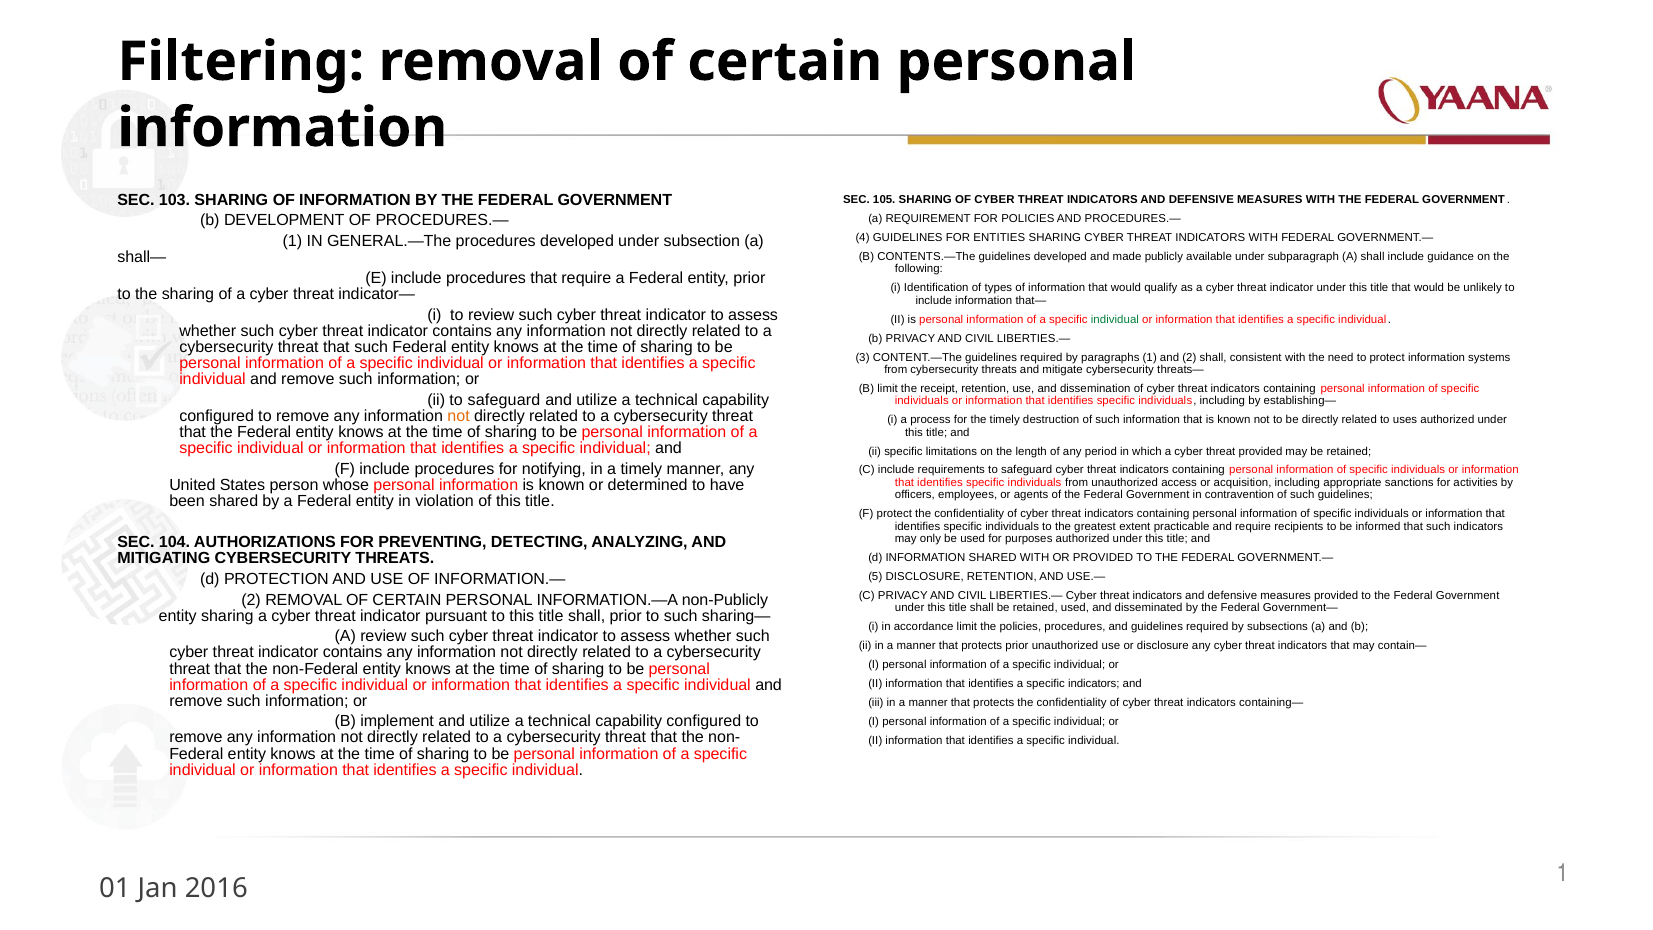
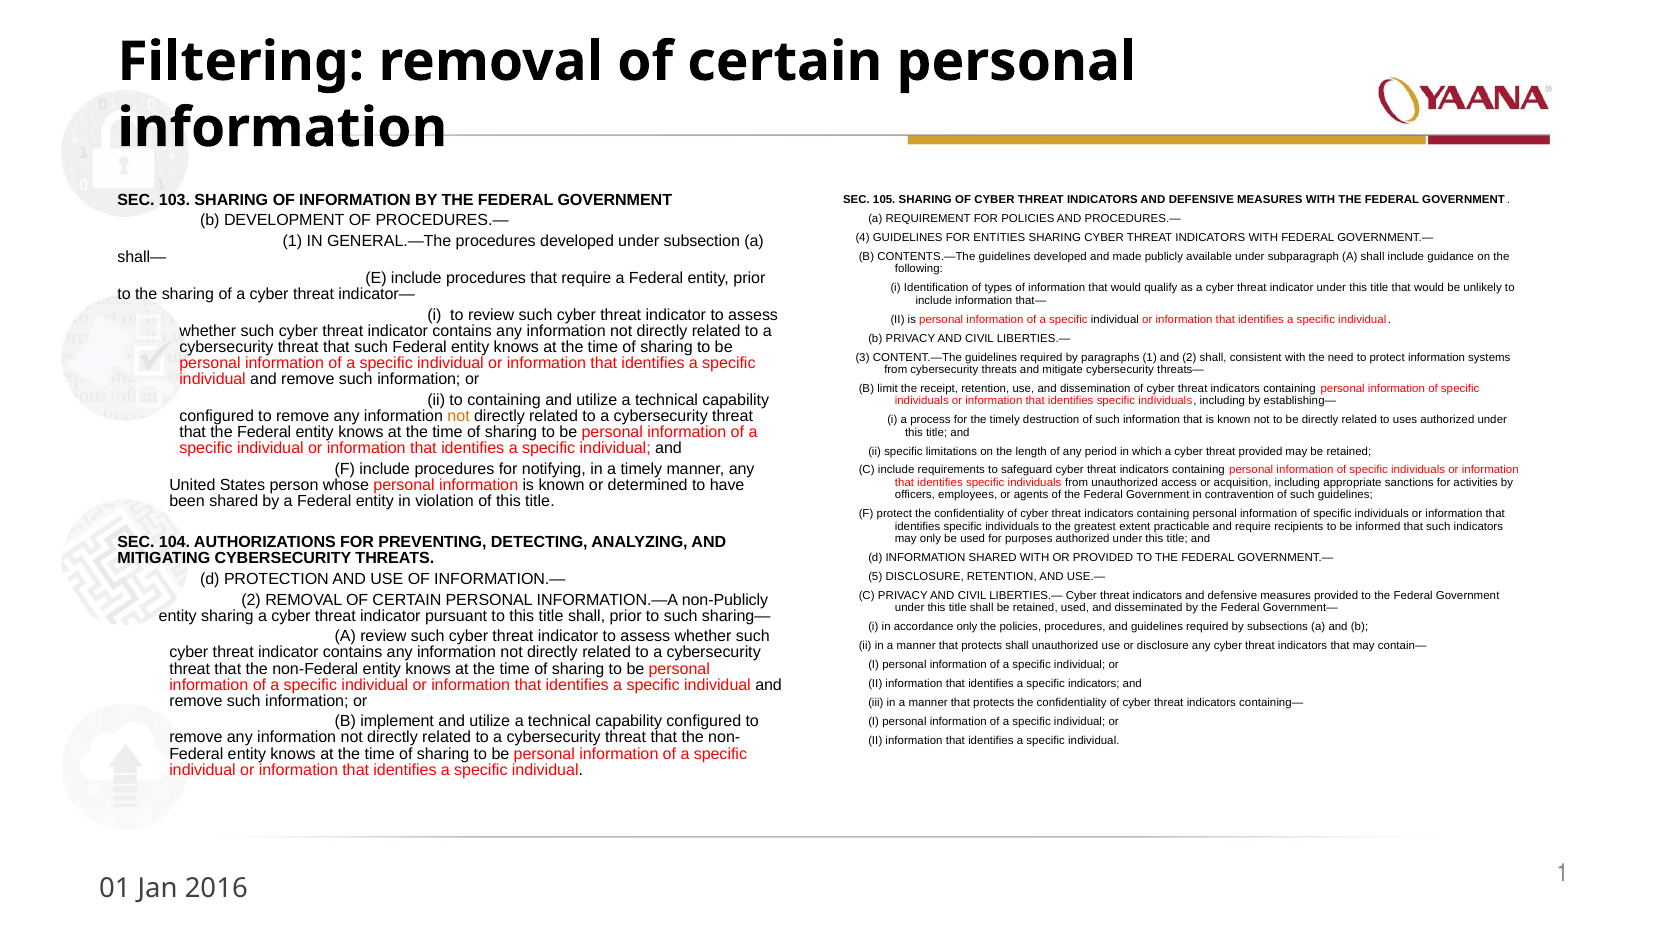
individual at (1115, 319) colour: green -> black
ii to safeguard: safeguard -> containing
accordance limit: limit -> only
protects prior: prior -> shall
